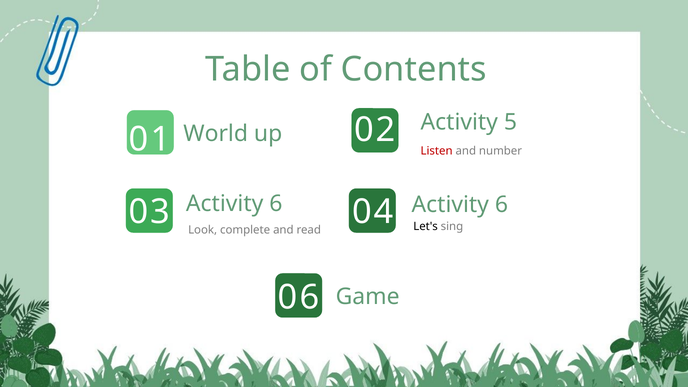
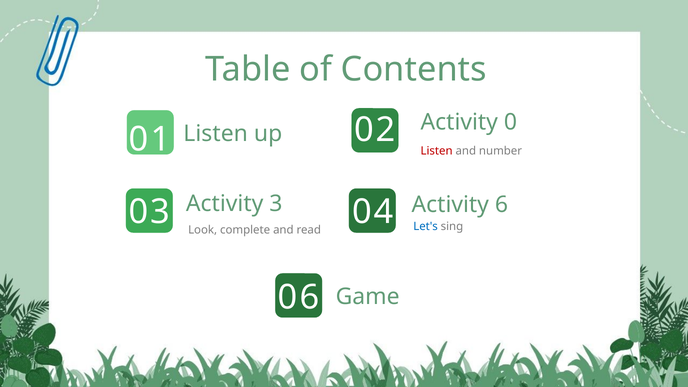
World at (216, 134): World -> Listen
5: 5 -> 0
6 at (276, 204): 6 -> 3
Let's colour: black -> blue
